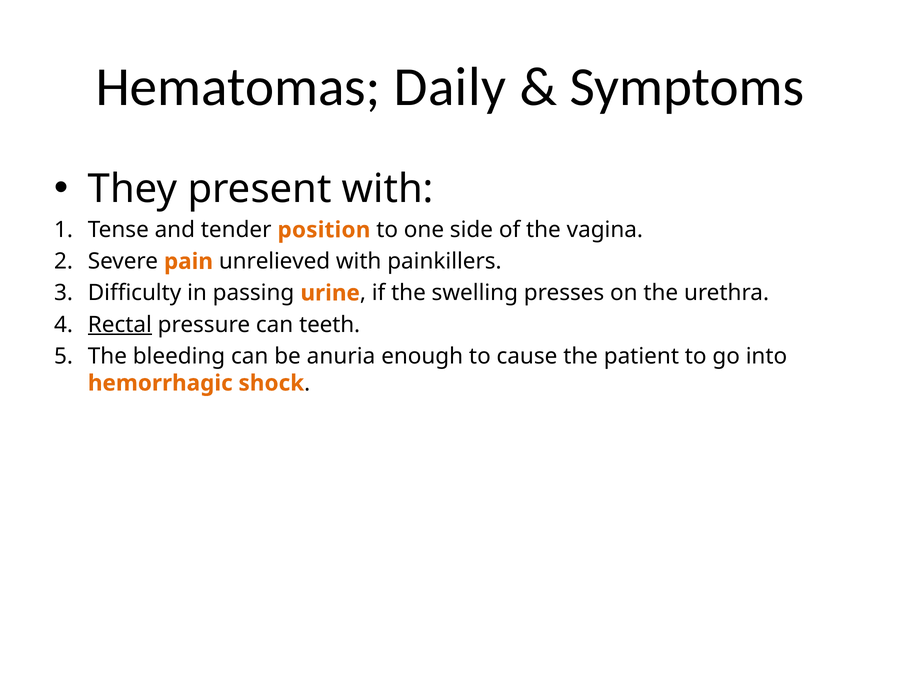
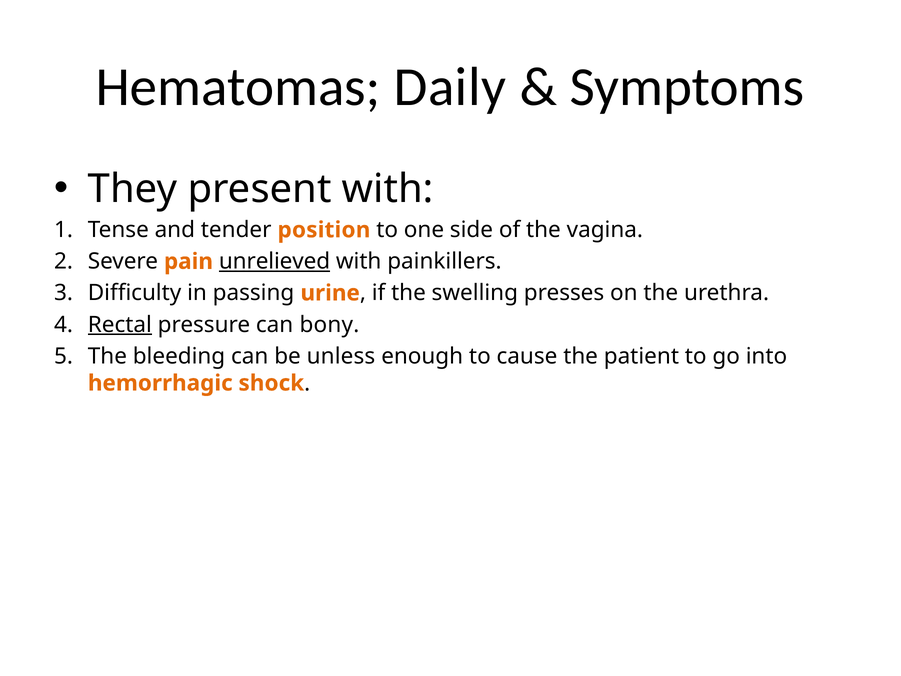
unrelieved underline: none -> present
teeth: teeth -> bony
anuria: anuria -> unless
